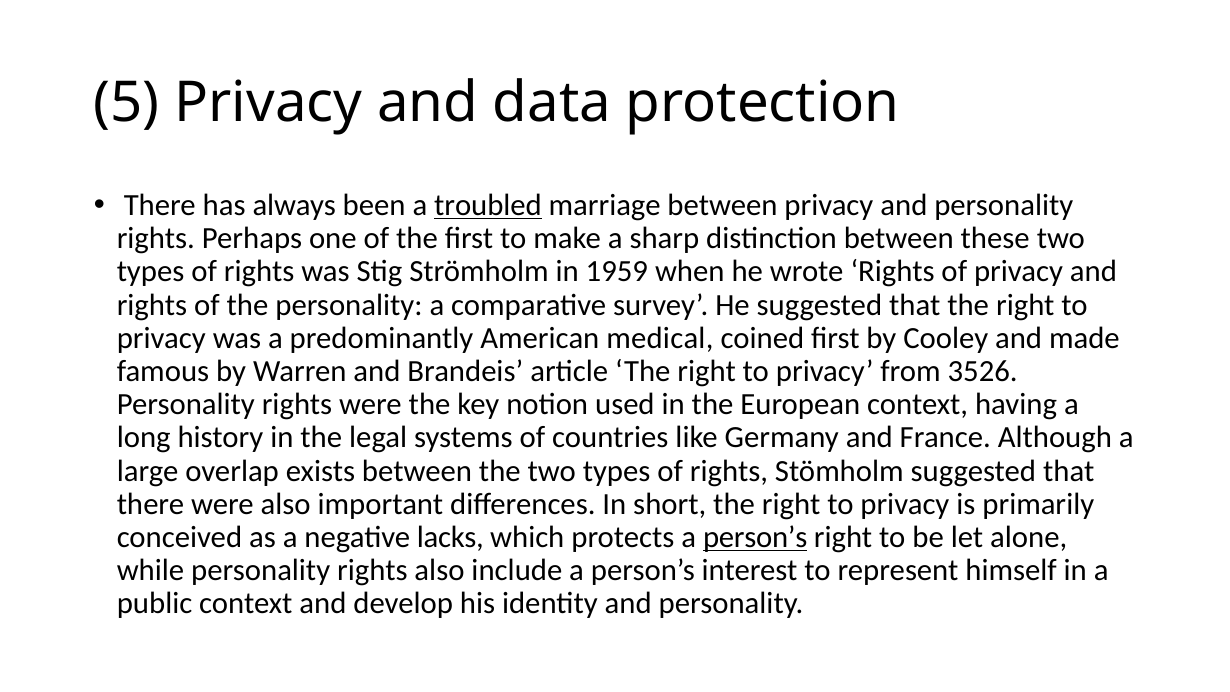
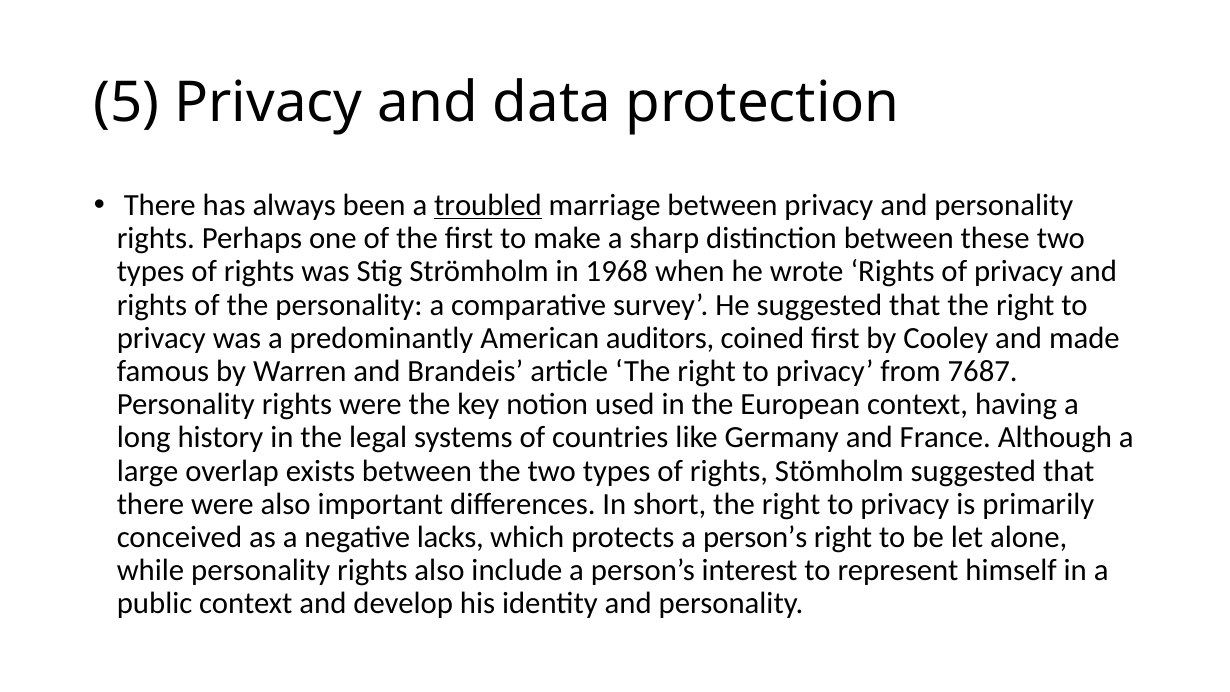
1959: 1959 -> 1968
medical: medical -> auditors
3526: 3526 -> 7687
person’s at (755, 537) underline: present -> none
